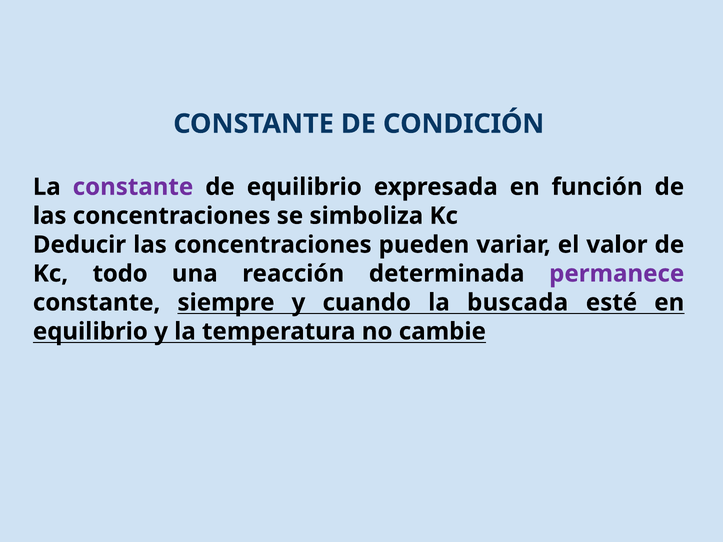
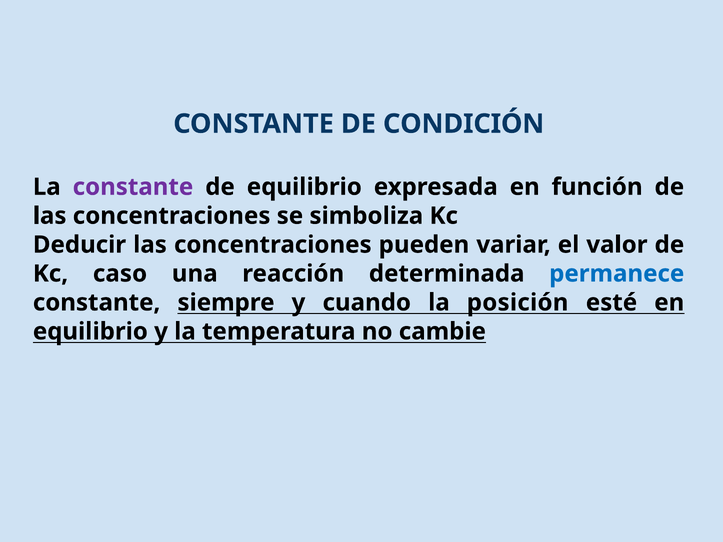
todo: todo -> caso
permanece colour: purple -> blue
buscada: buscada -> posición
